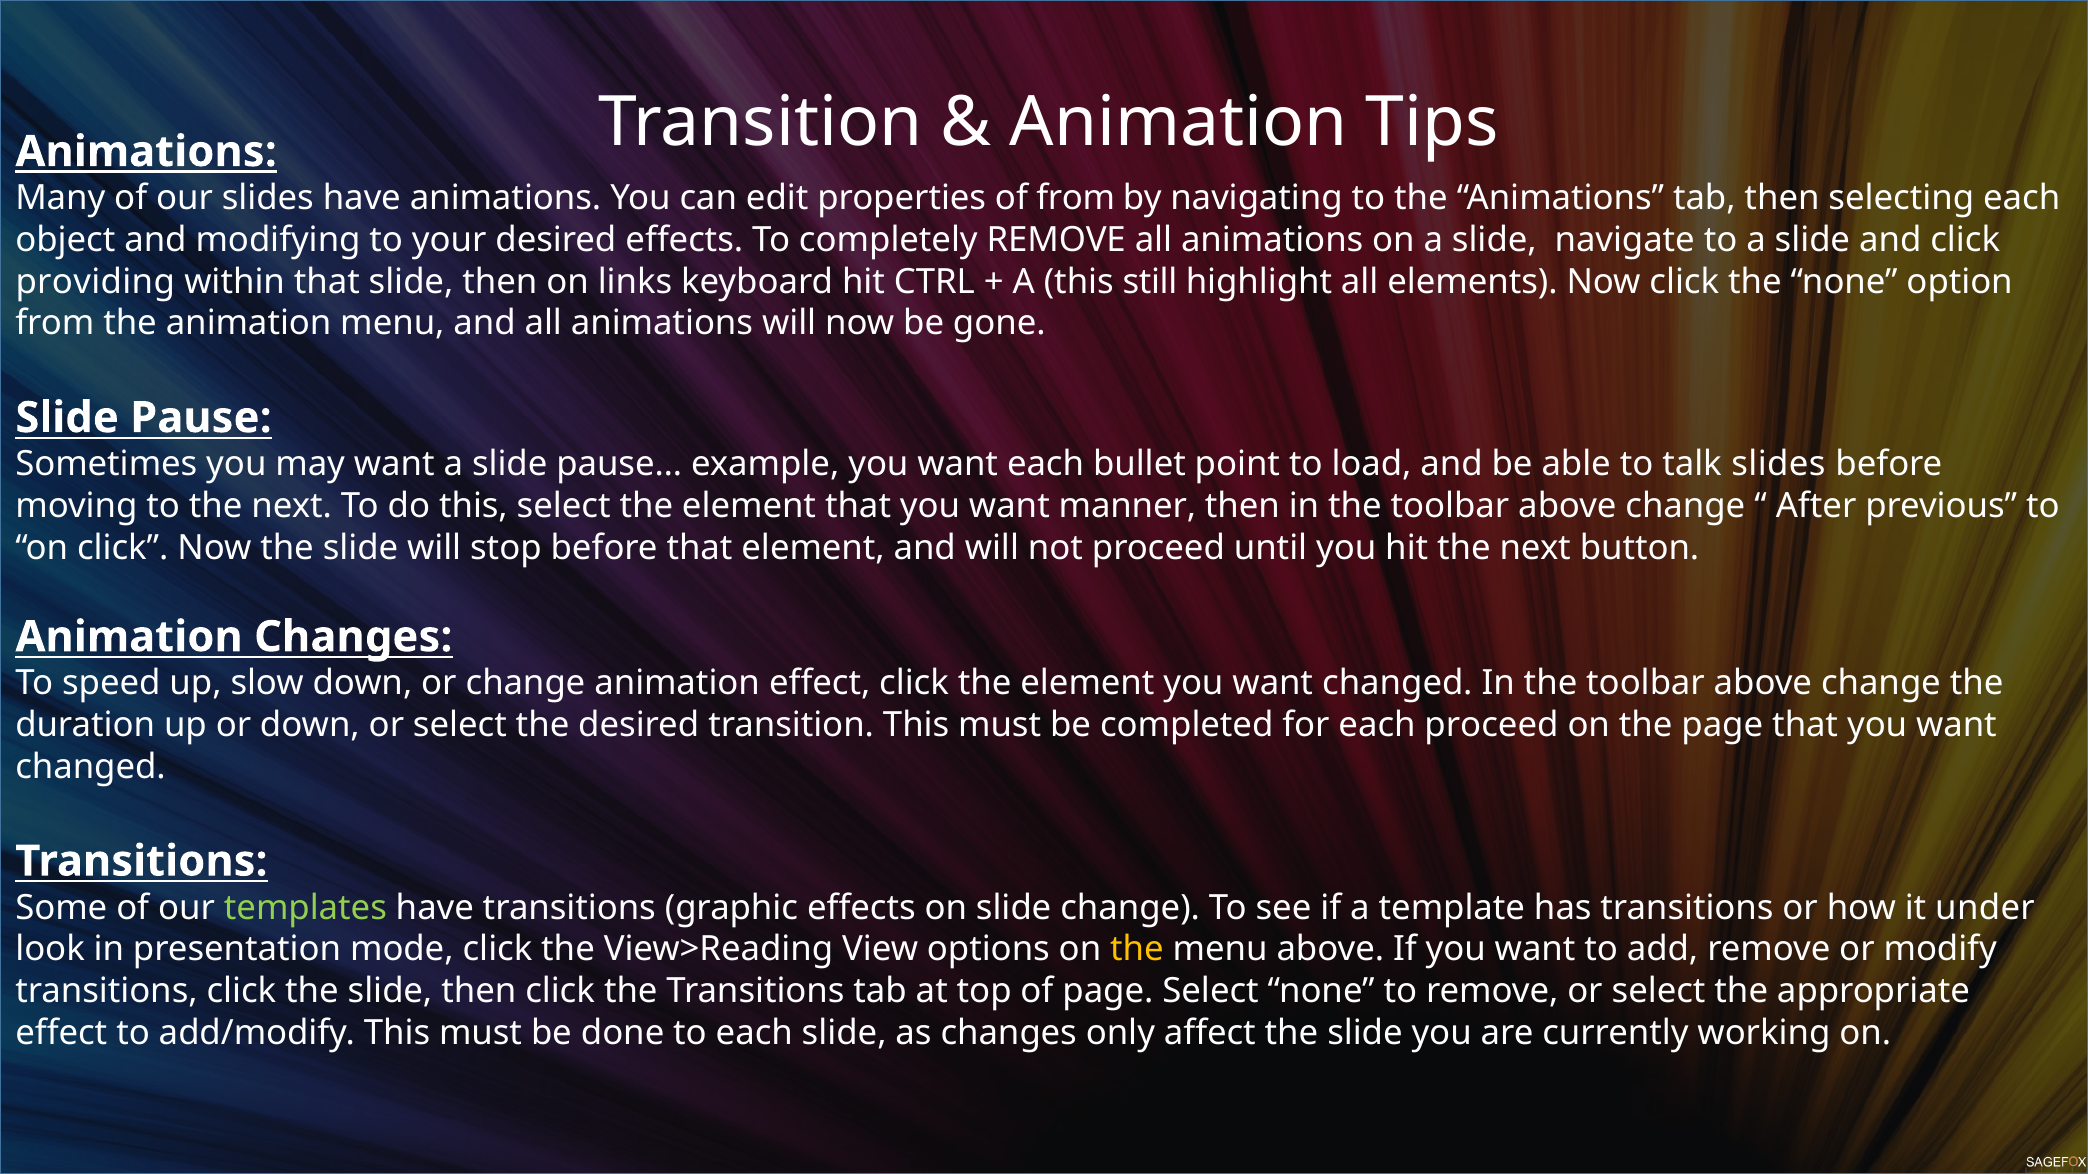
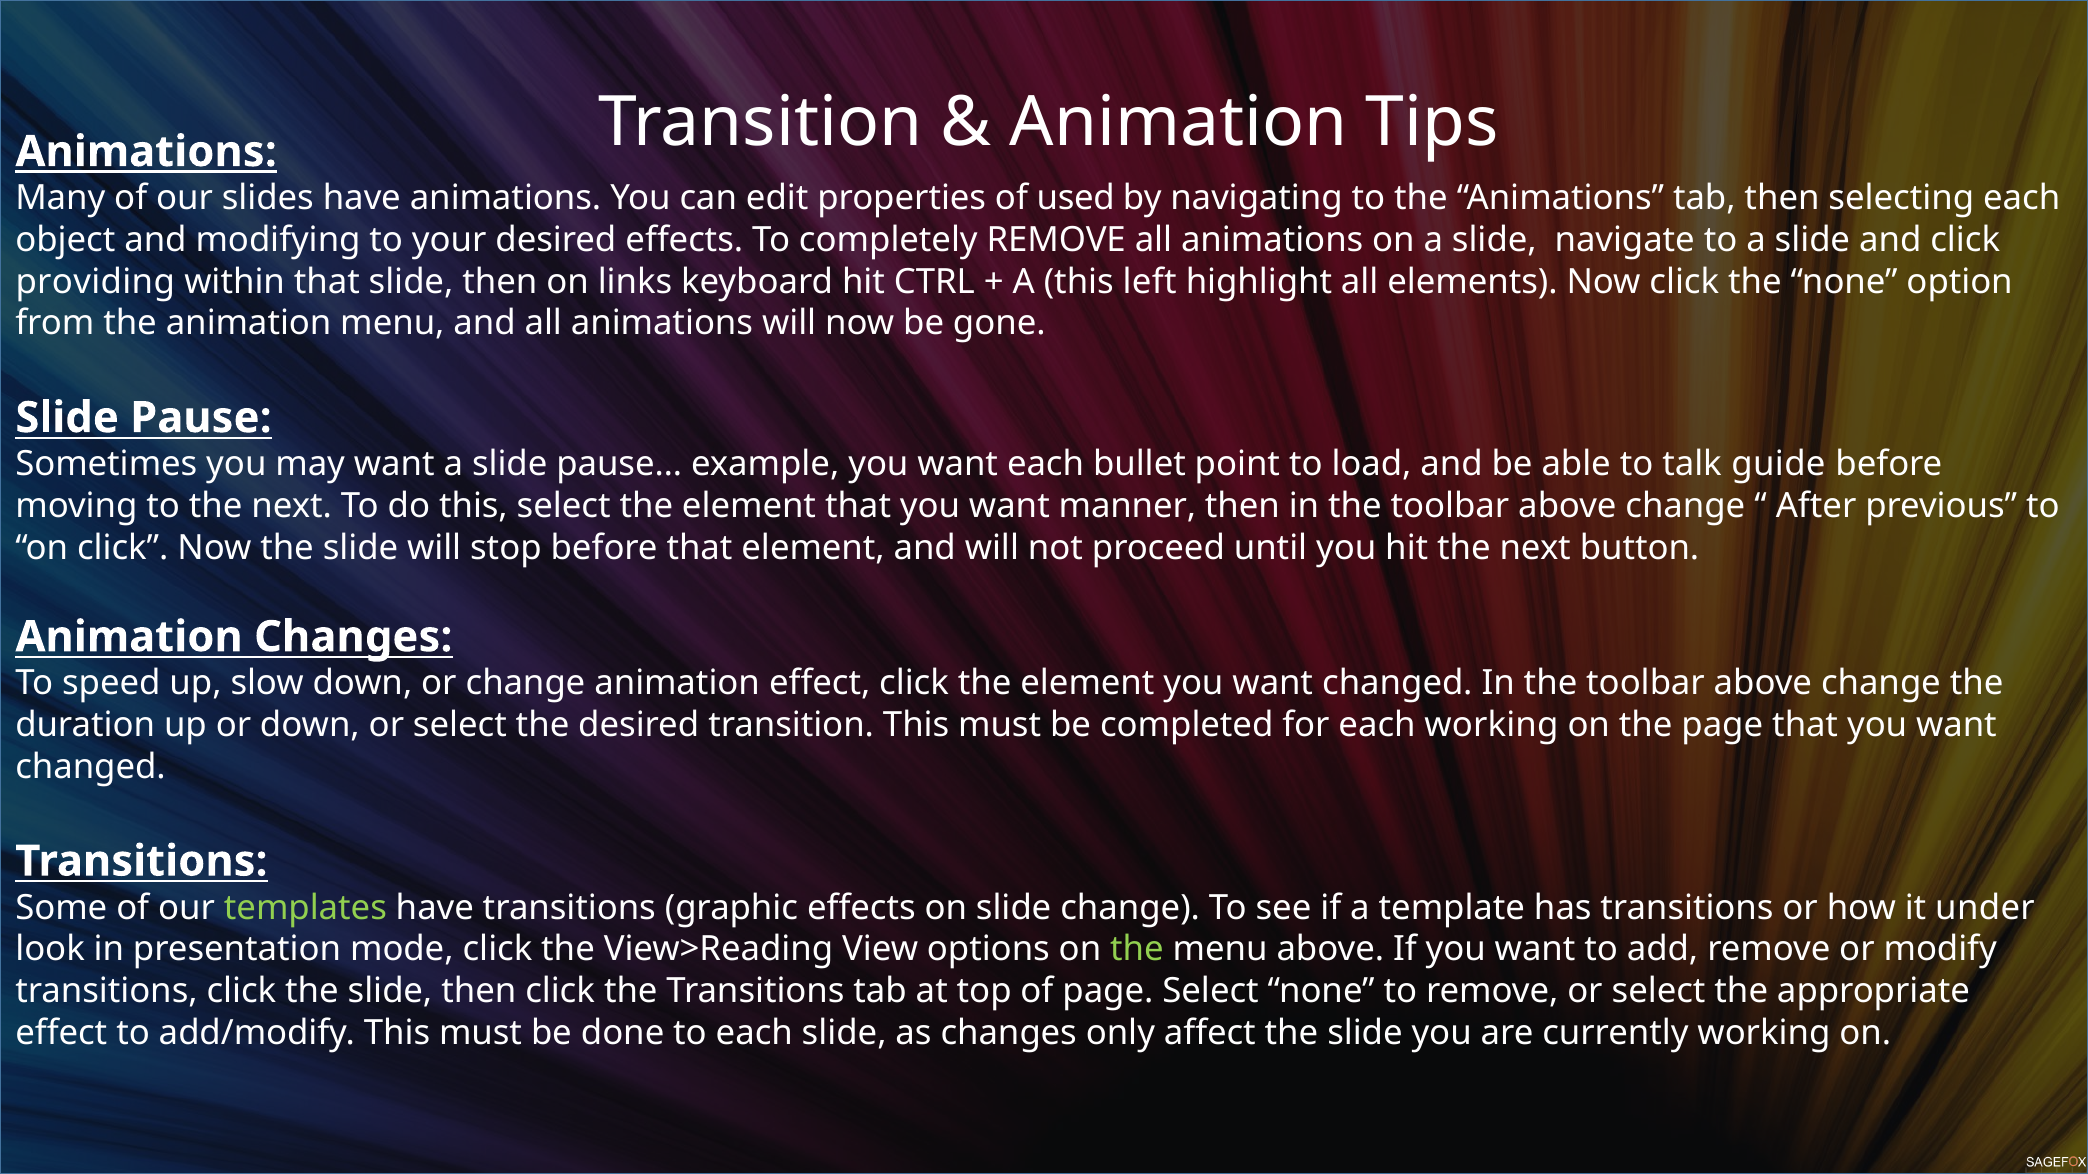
of from: from -> used
still: still -> left
talk slides: slides -> guide
each proceed: proceed -> working
the at (1137, 950) colour: yellow -> light green
